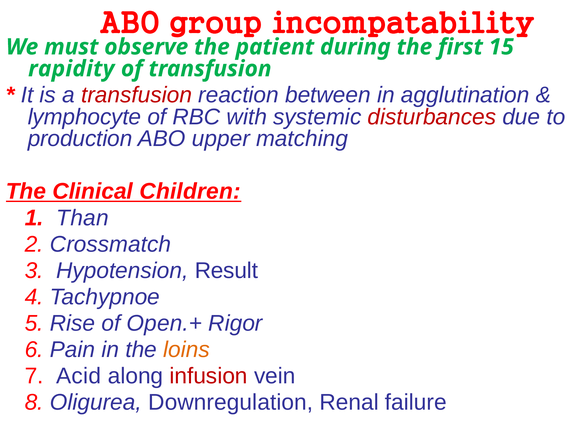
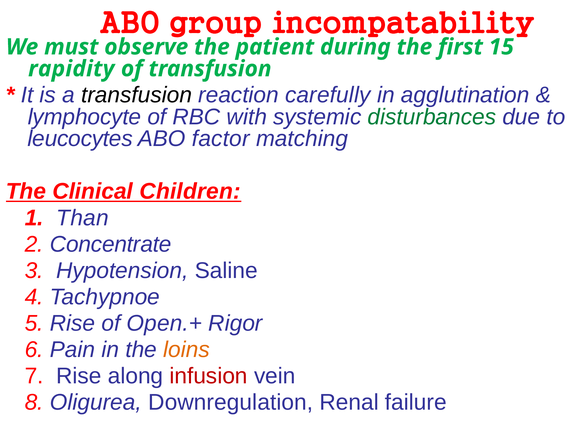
transfusion at (137, 95) colour: red -> black
between: between -> carefully
disturbances colour: red -> green
production: production -> leucocytes
upper: upper -> factor
Crossmatch: Crossmatch -> Concentrate
Result: Result -> Saline
7 Acid: Acid -> Rise
